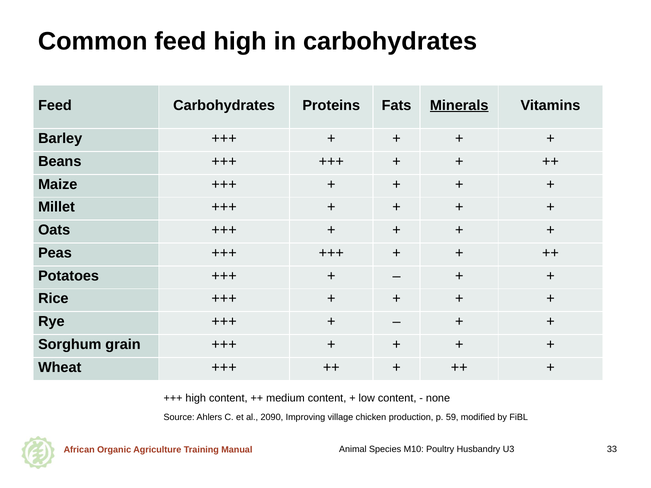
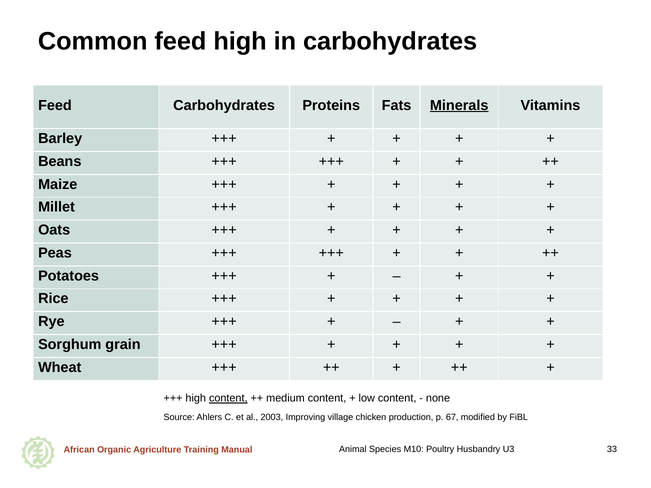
content at (228, 398) underline: none -> present
2090: 2090 -> 2003
59: 59 -> 67
